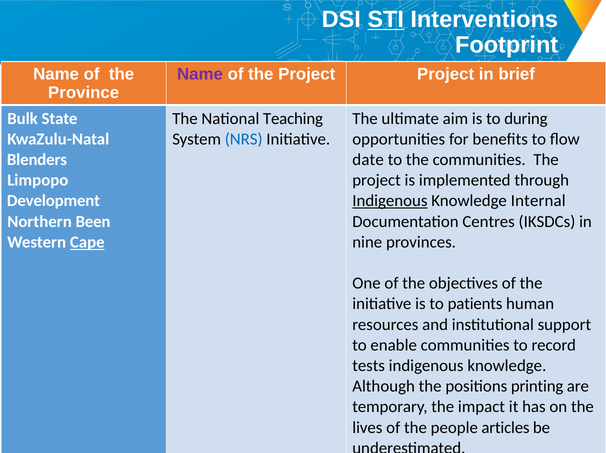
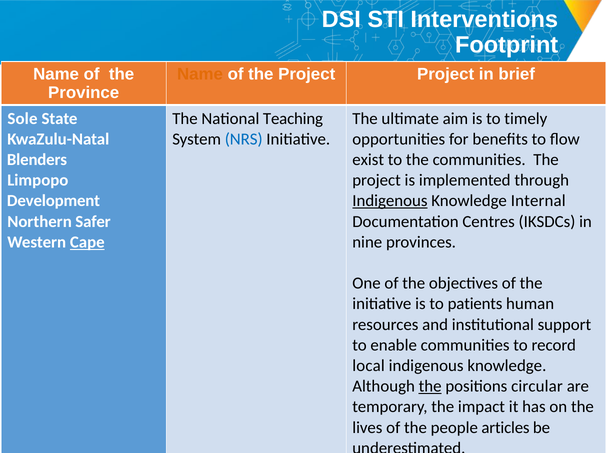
STI underline: present -> none
Name at (200, 74) colour: purple -> orange
Bulk: Bulk -> Sole
during: during -> timely
date: date -> exist
Been: Been -> Safer
tests: tests -> local
the at (430, 387) underline: none -> present
printing: printing -> circular
